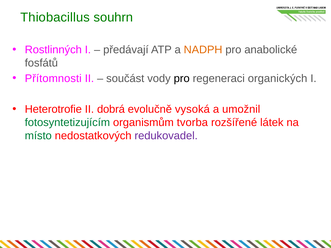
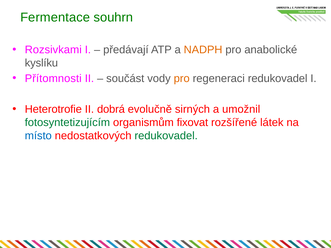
Thiobacillus: Thiobacillus -> Fermentace
Rostlinných: Rostlinných -> Rozsivkami
fosfátů: fosfátů -> kyslíku
pro at (182, 78) colour: black -> orange
regeneraci organických: organických -> redukovadel
vysoká: vysoká -> sirných
tvorba: tvorba -> fixovat
místo colour: green -> blue
redukovadel at (166, 136) colour: purple -> green
